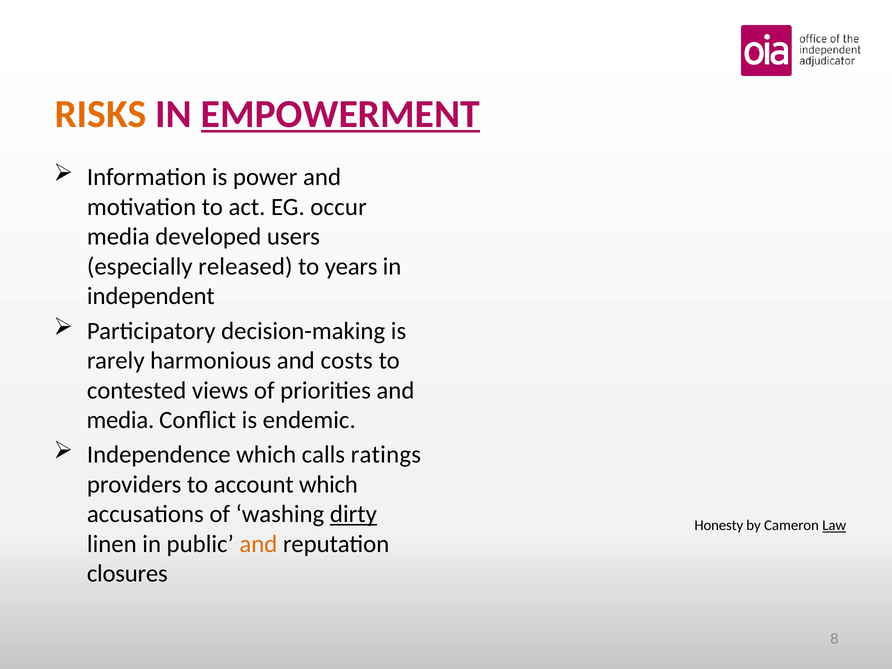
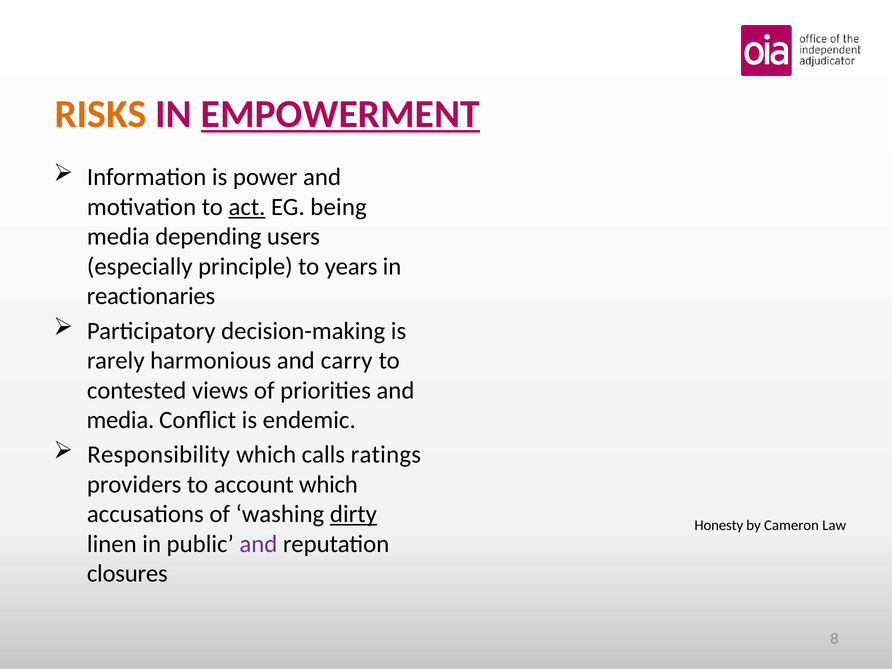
act underline: none -> present
occur: occur -> being
developed: developed -> depending
released: released -> principle
independent: independent -> reactionaries
costs: costs -> carry
Independence: Independence -> Responsibility
Law underline: present -> none
and at (258, 544) colour: orange -> purple
